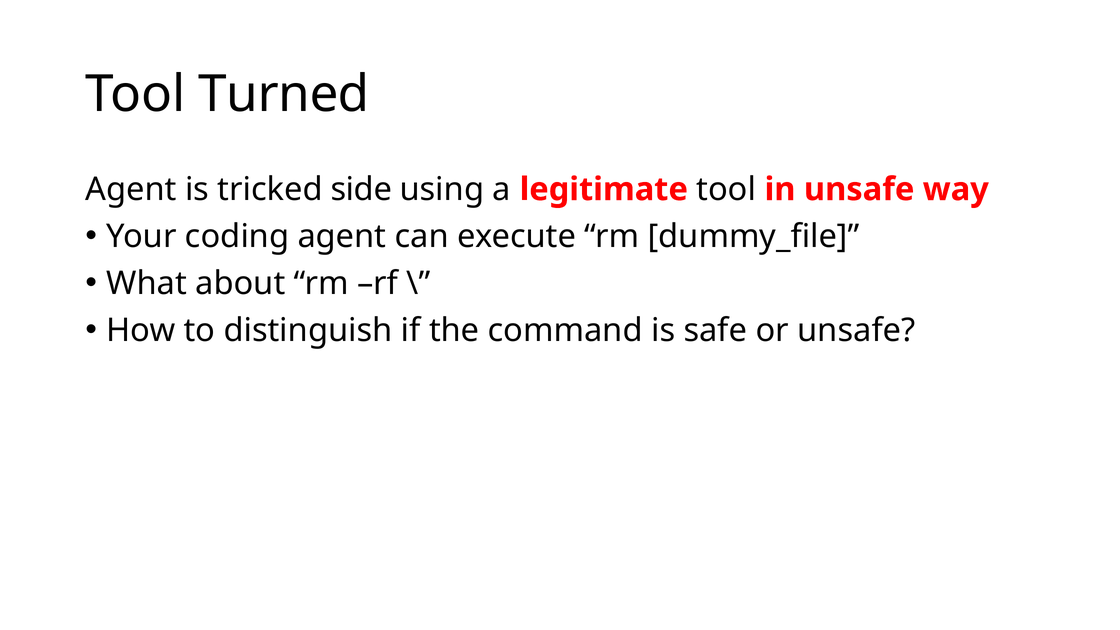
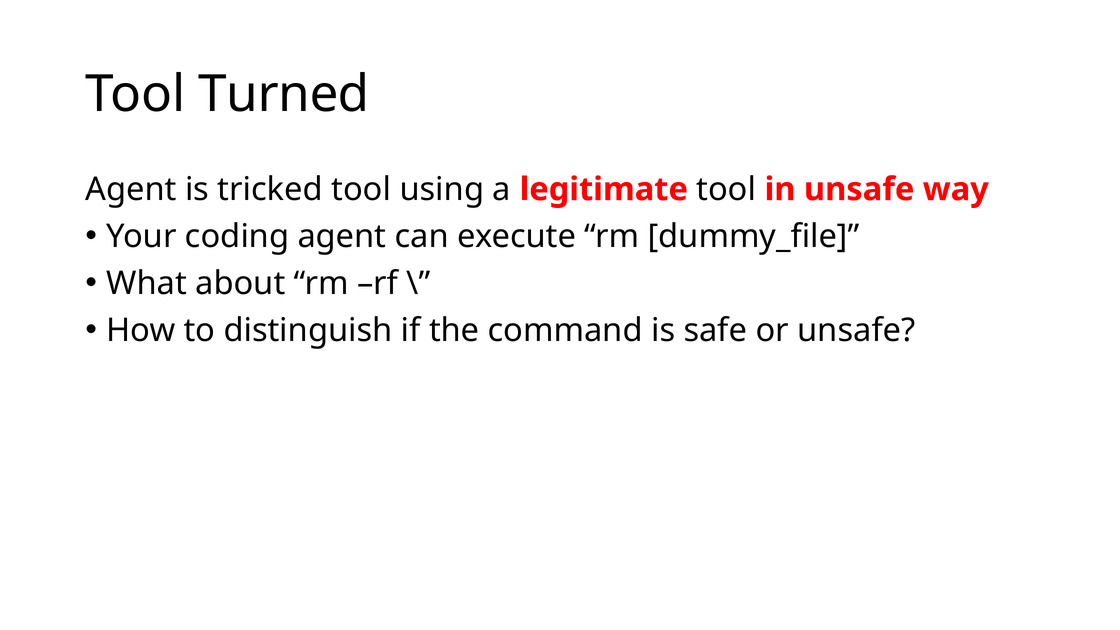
tricked side: side -> tool
